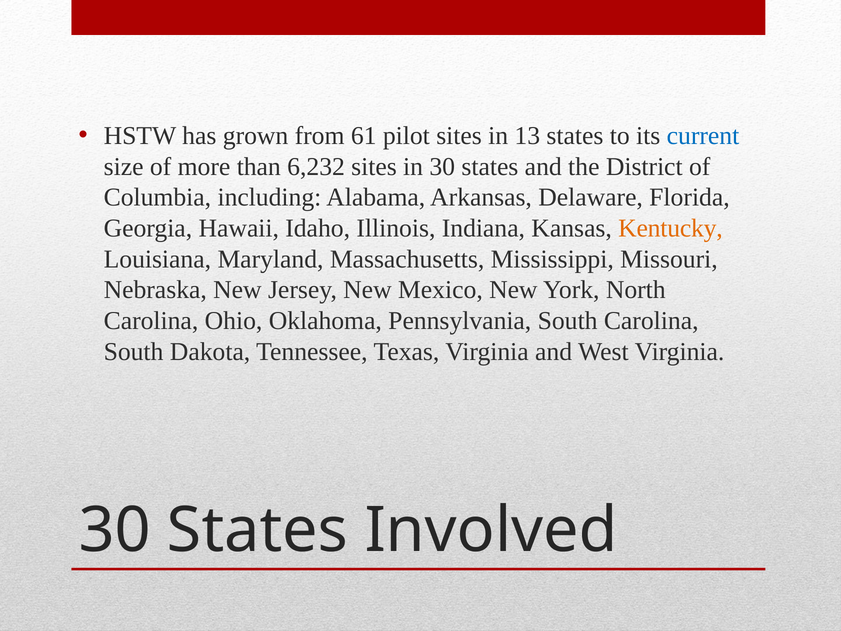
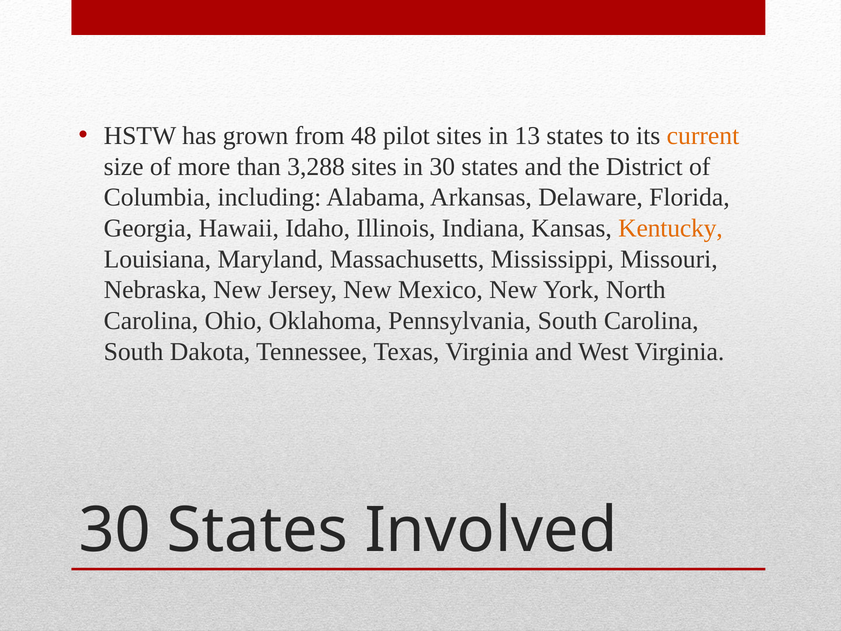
61: 61 -> 48
current colour: blue -> orange
6,232: 6,232 -> 3,288
